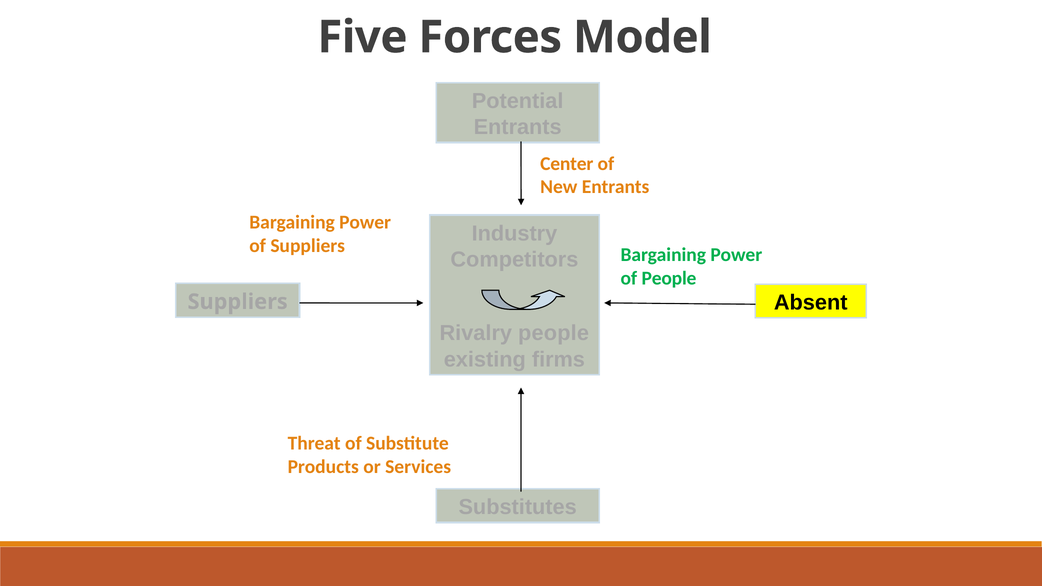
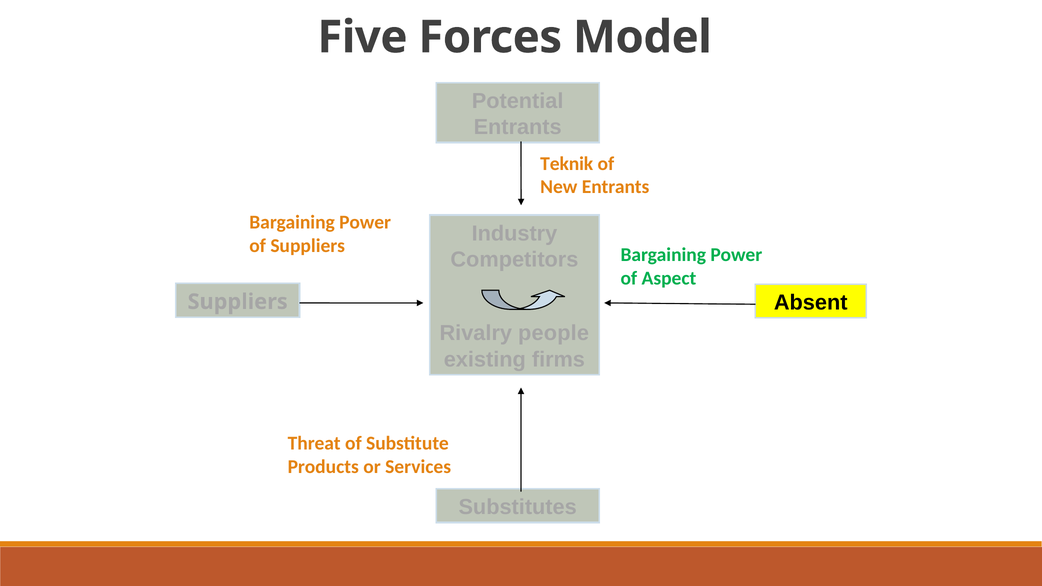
Center: Center -> Teknik
of People: People -> Aspect
